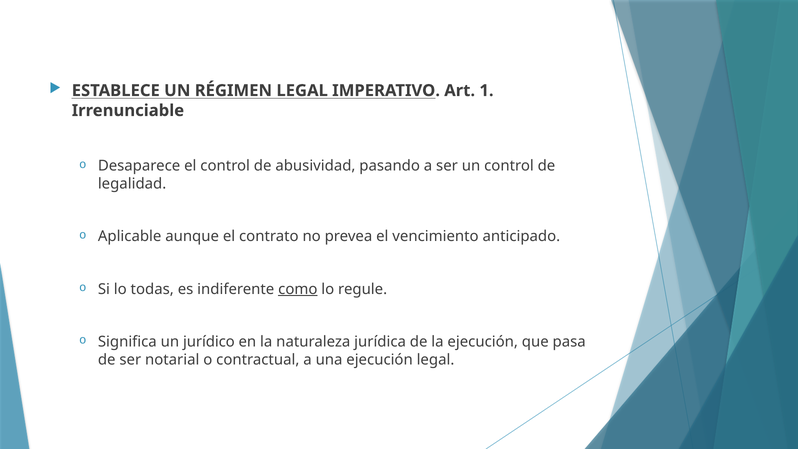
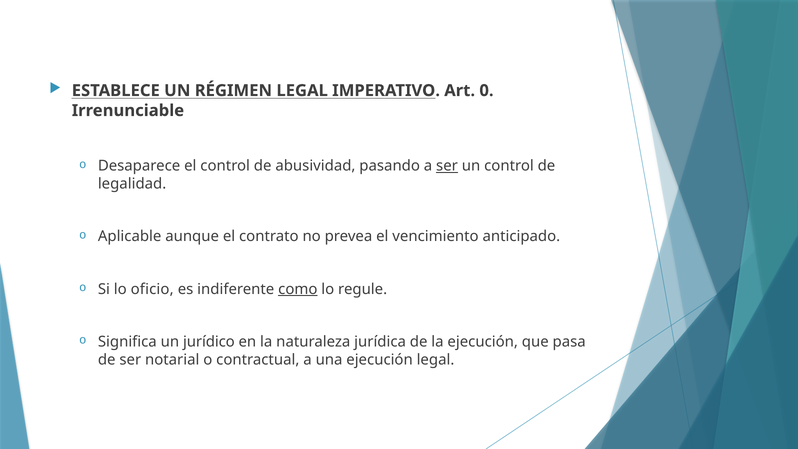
1: 1 -> 0
ser at (447, 166) underline: none -> present
todas: todas -> oficio
